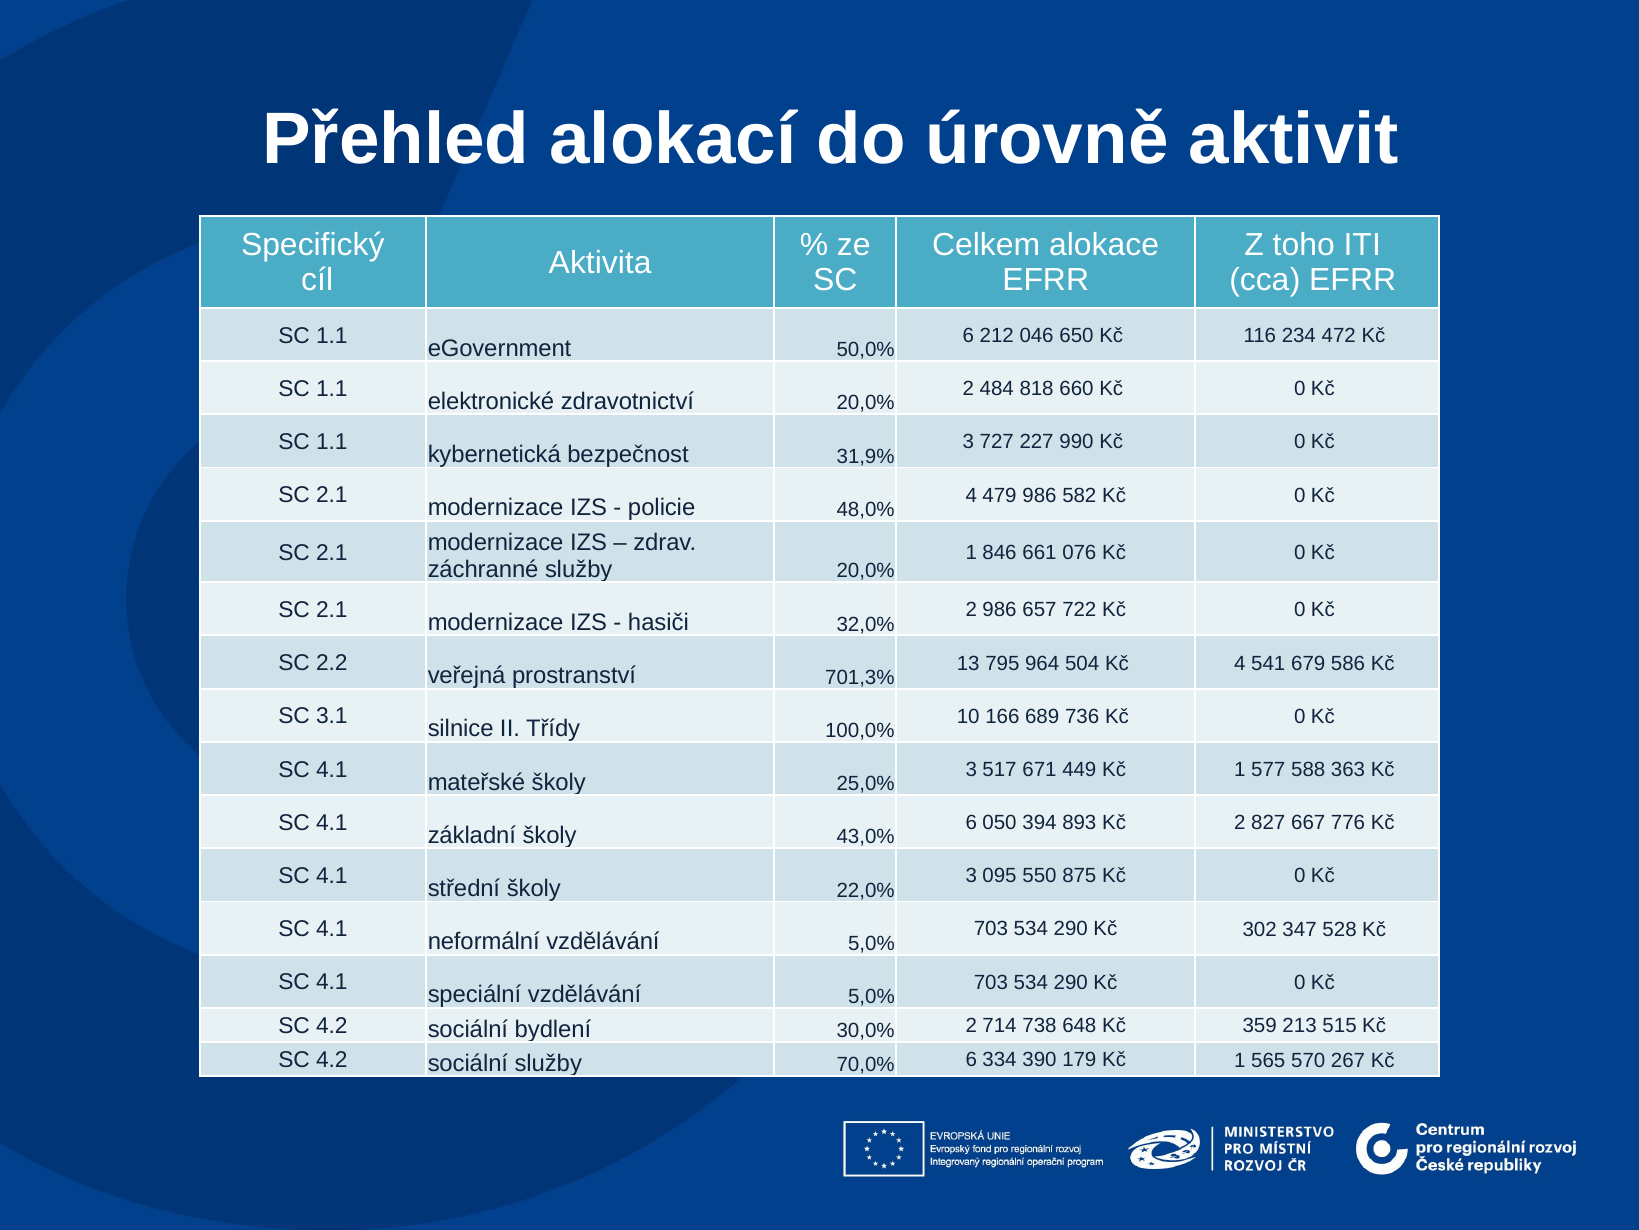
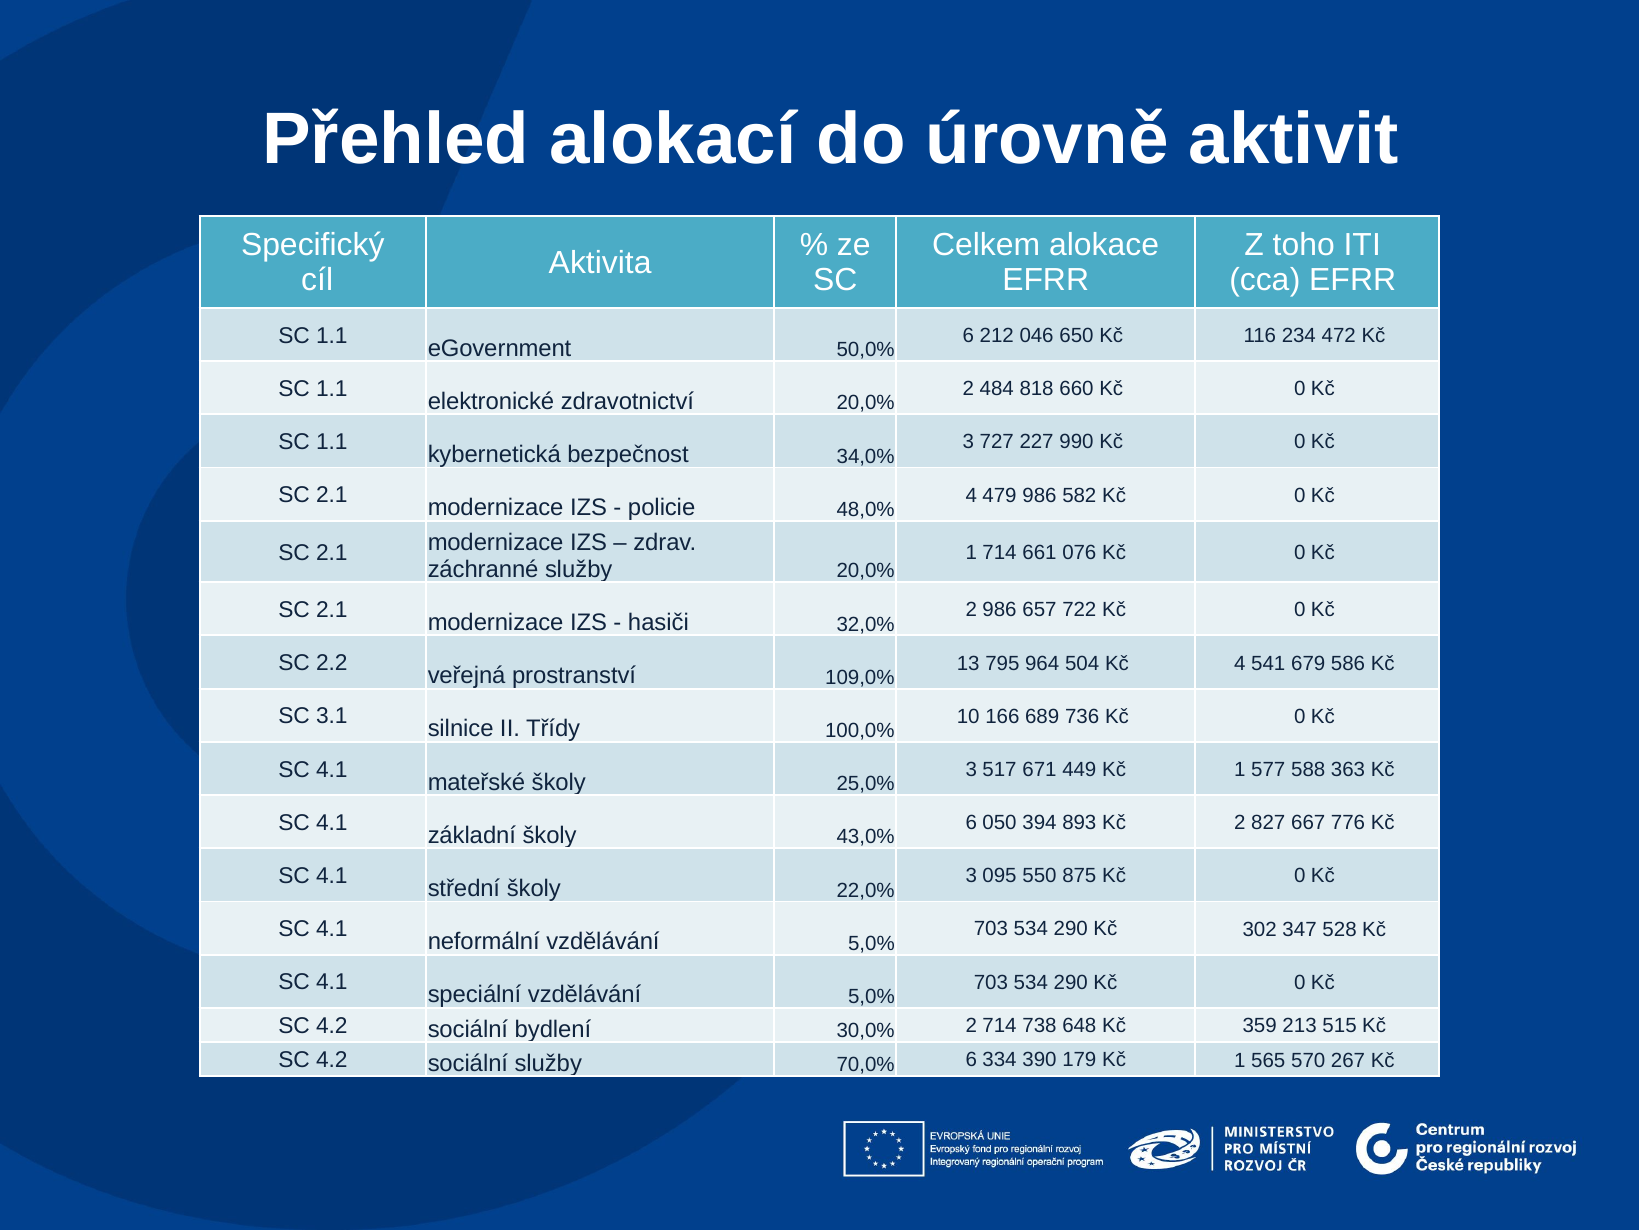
31,9%: 31,9% -> 34,0%
1 846: 846 -> 714
701,3%: 701,3% -> 109,0%
